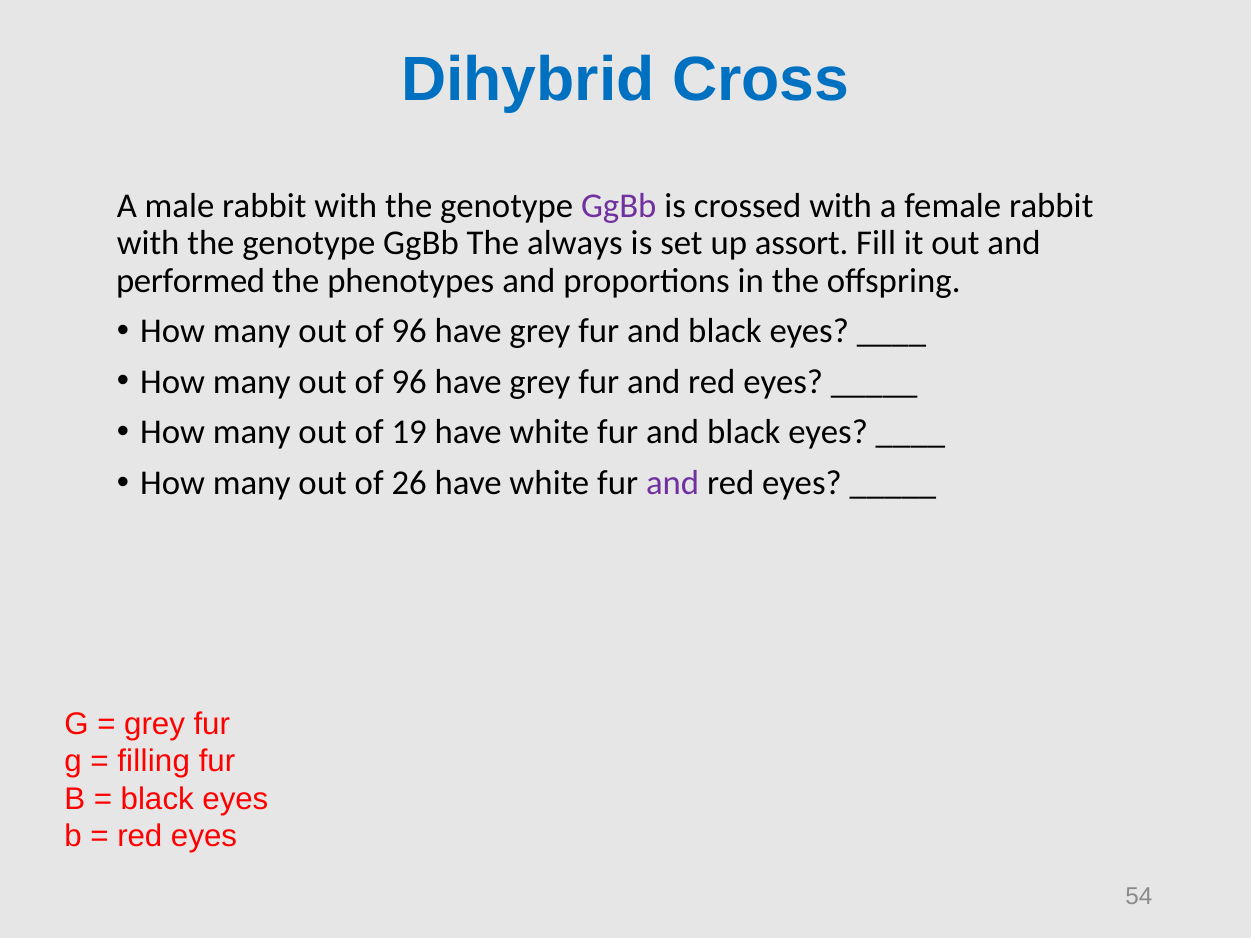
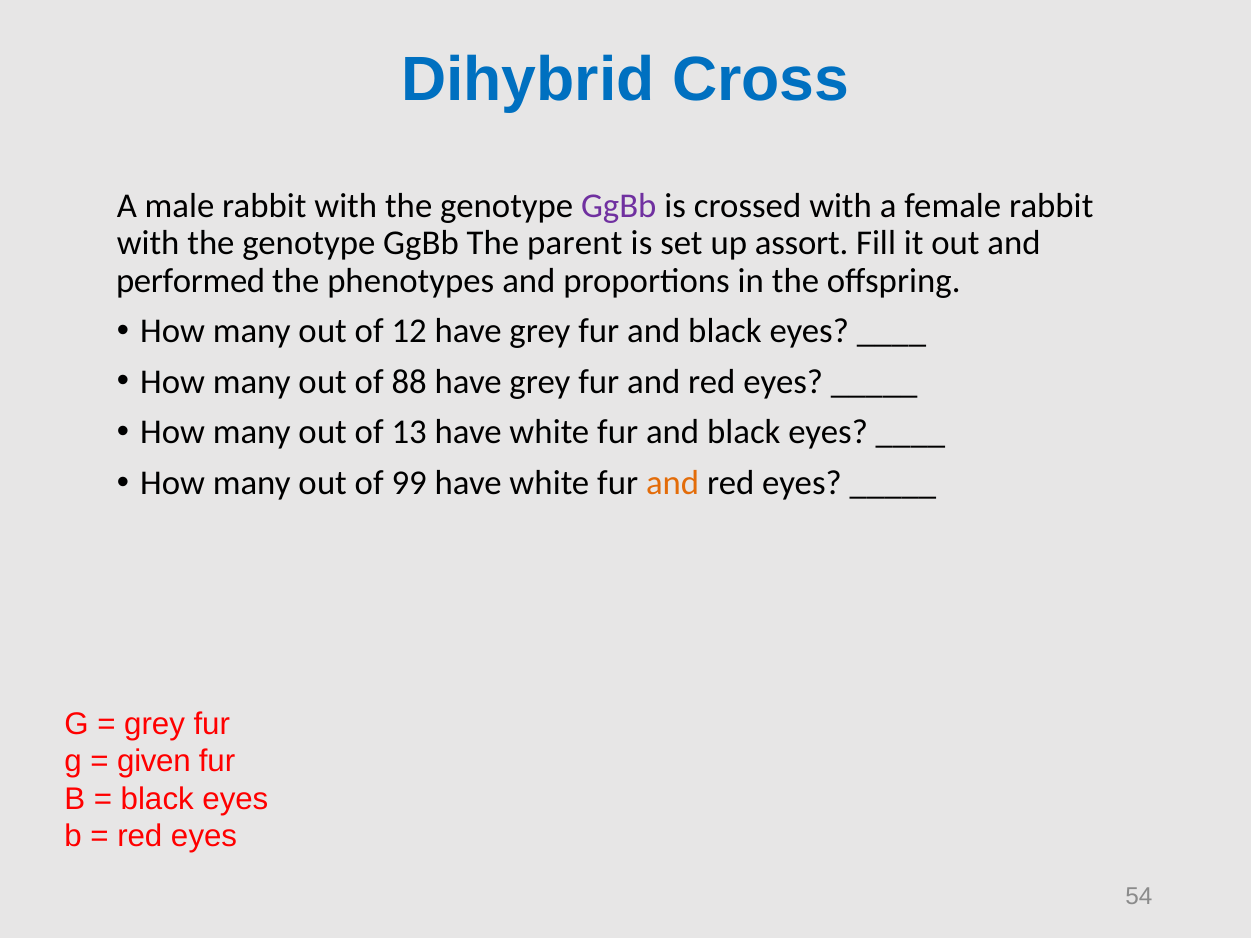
always: always -> parent
96 at (409, 331): 96 -> 12
96 at (409, 382): 96 -> 88
19: 19 -> 13
26: 26 -> 99
and at (673, 483) colour: purple -> orange
filling: filling -> given
